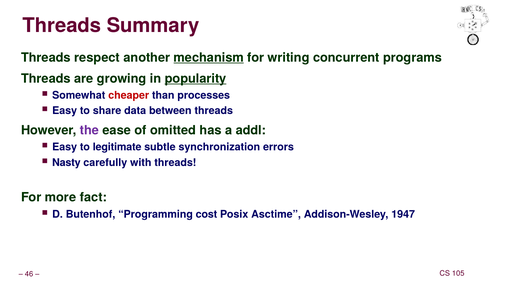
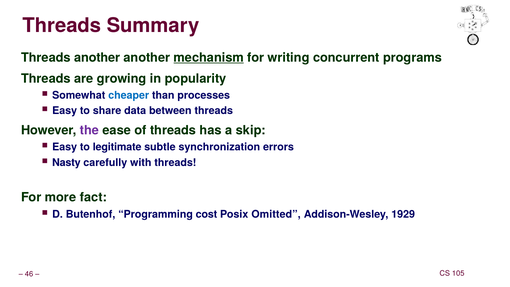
Threads respect: respect -> another
popularity underline: present -> none
cheaper colour: red -> blue
of omitted: omitted -> threads
addl: addl -> skip
Asctime: Asctime -> Omitted
1947: 1947 -> 1929
